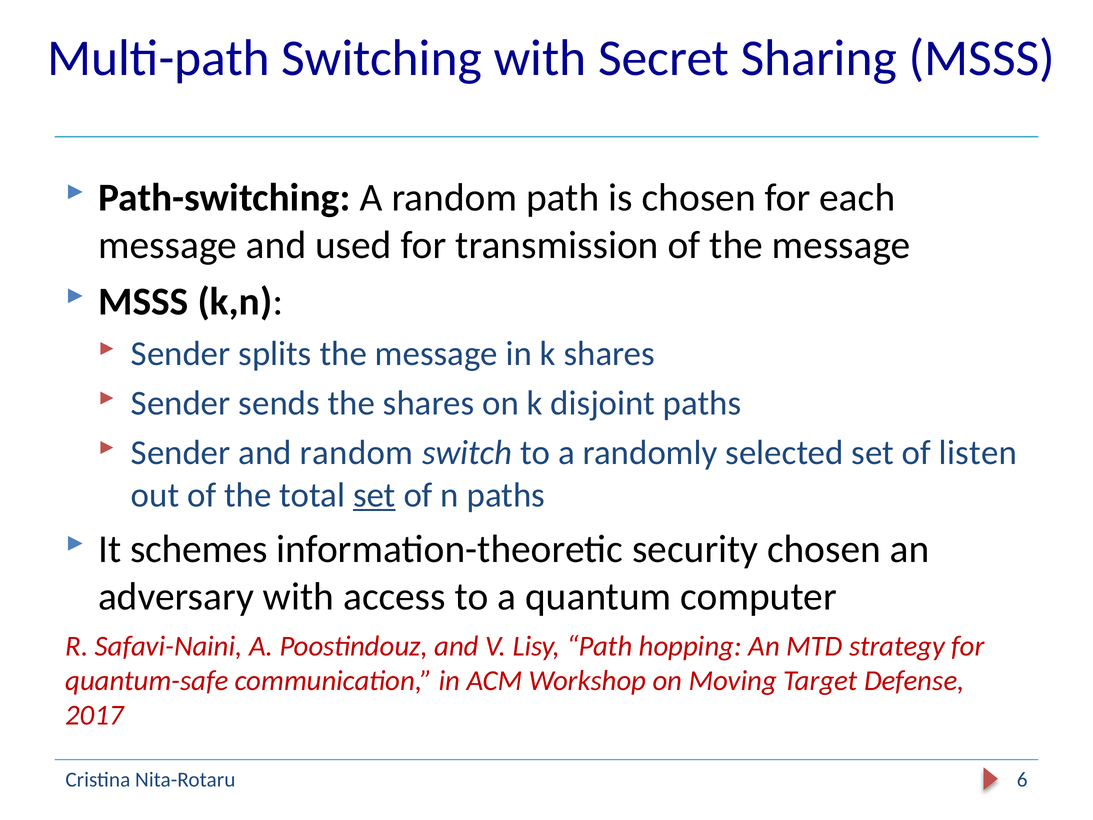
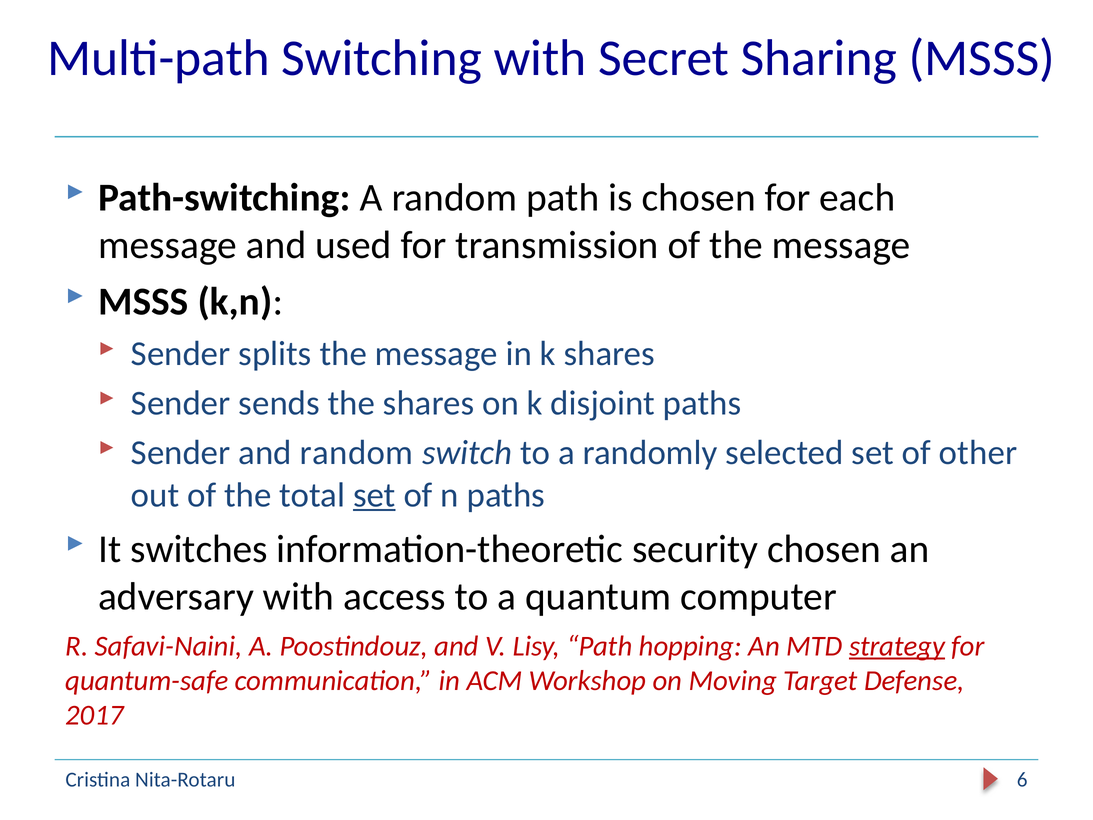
listen: listen -> other
schemes: schemes -> switches
strategy underline: none -> present
